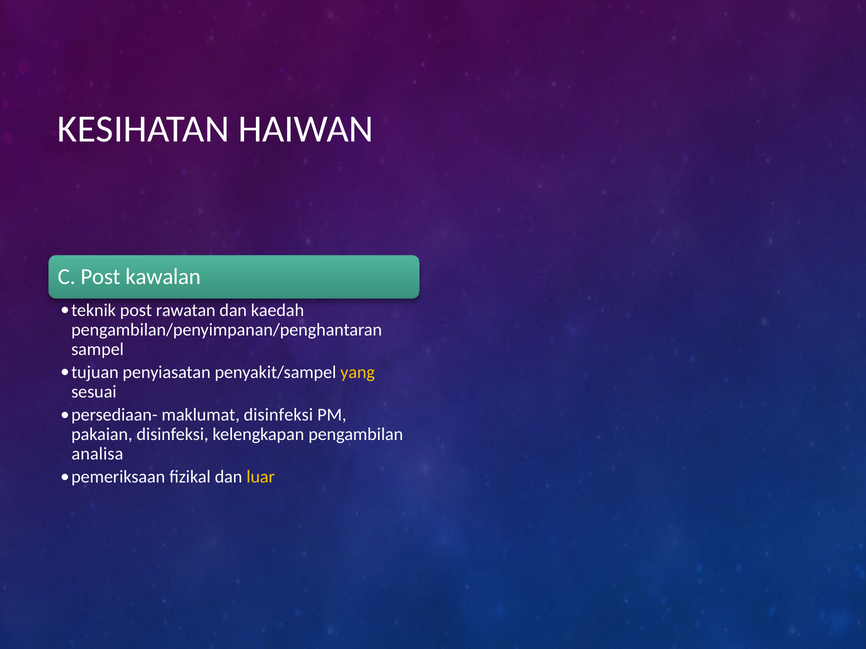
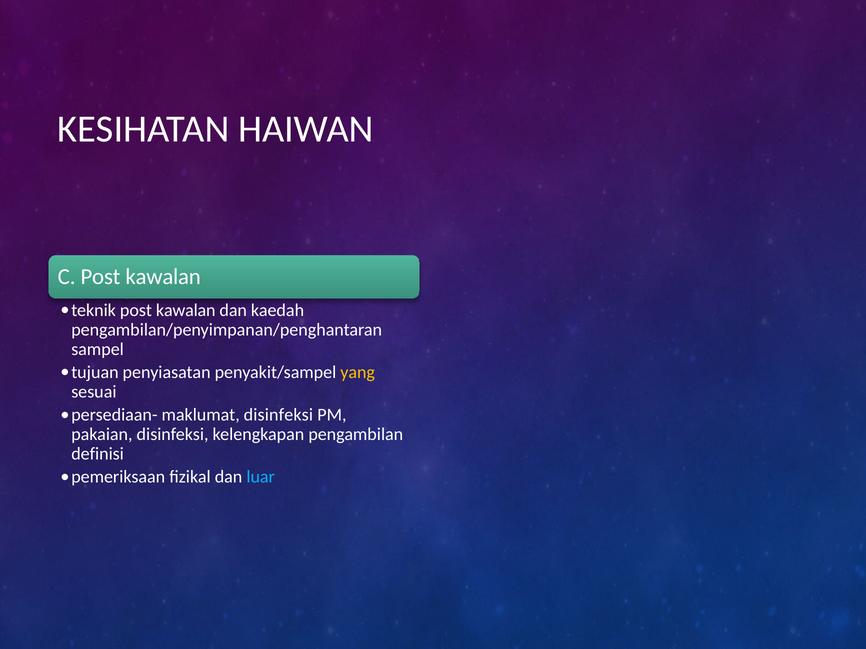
teknik post rawatan: rawatan -> kawalan
analisa: analisa -> definisi
luar colour: yellow -> light blue
